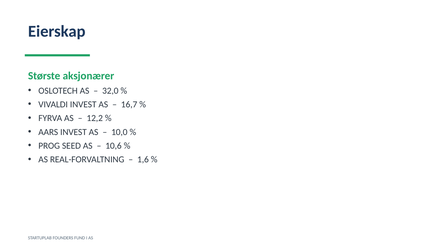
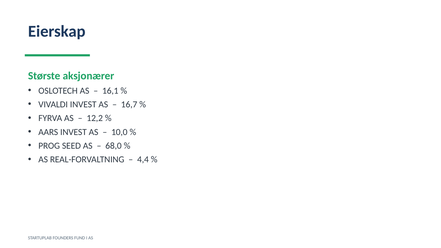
32,0: 32,0 -> 16,1
10,6: 10,6 -> 68,0
1,6: 1,6 -> 4,4
